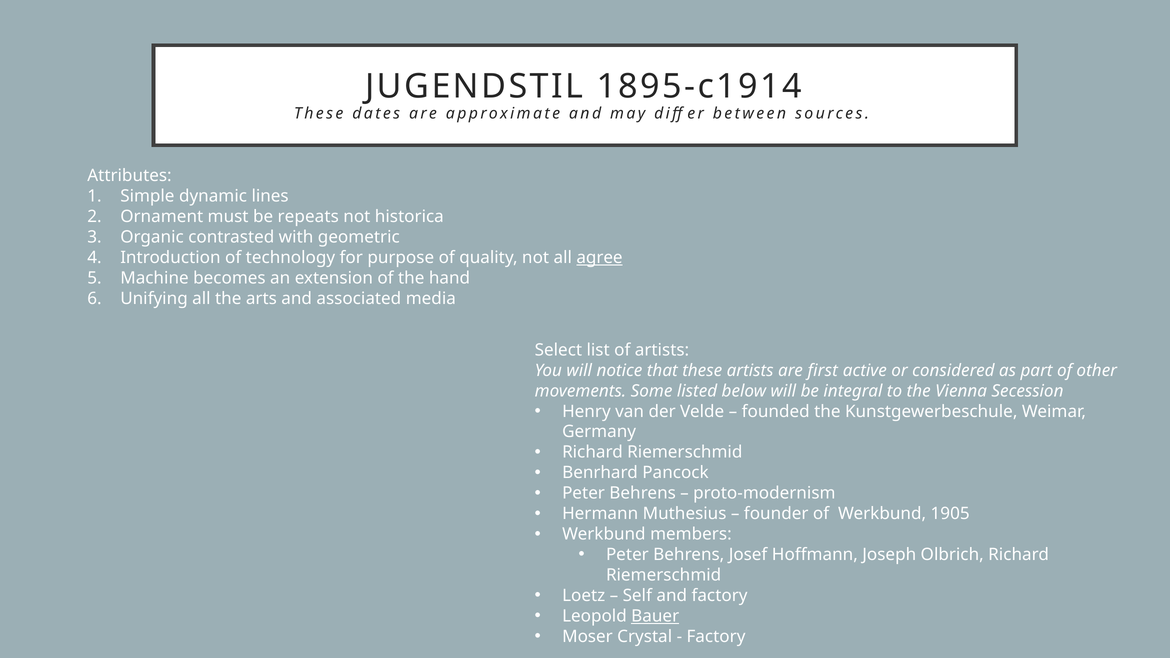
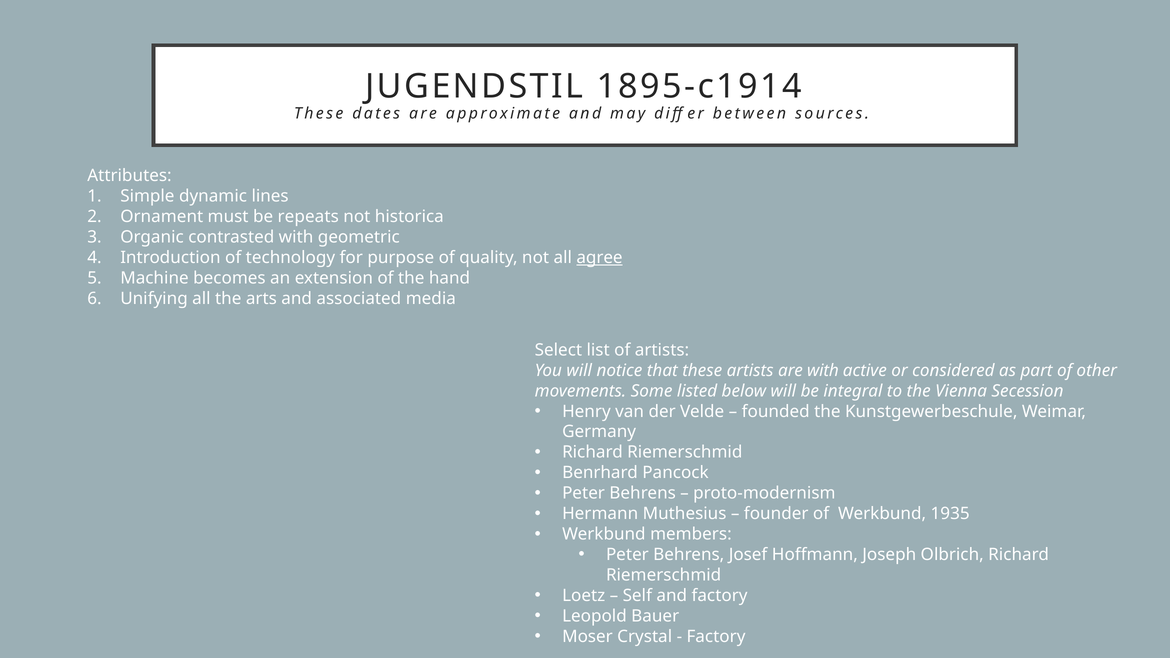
are first: first -> with
1905: 1905 -> 1935
Bauer underline: present -> none
